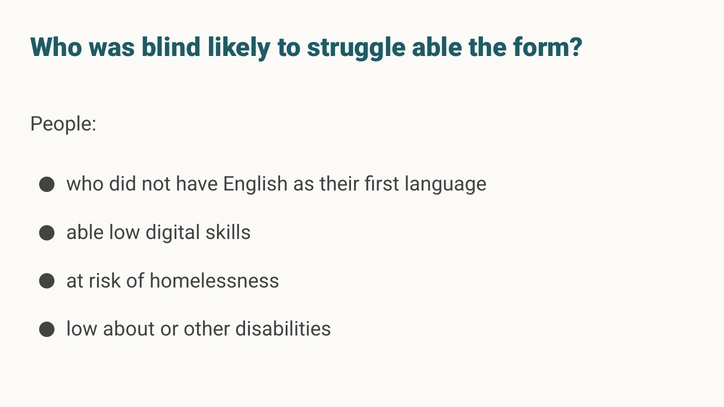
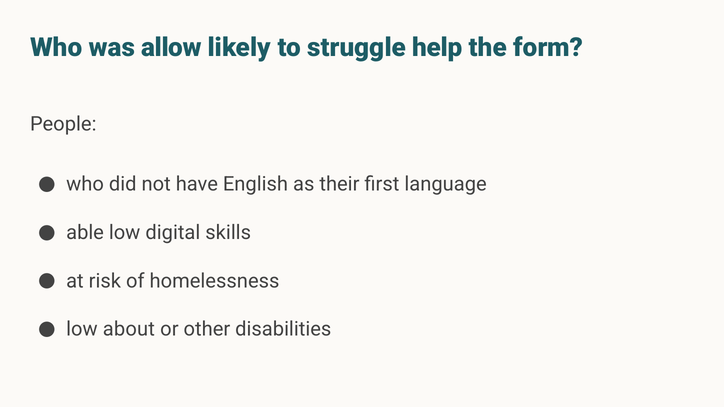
blind: blind -> allow
struggle able: able -> help
